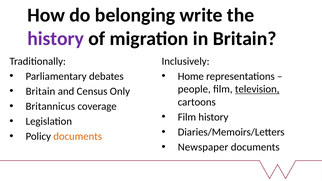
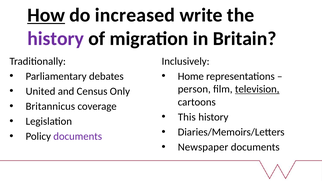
How underline: none -> present
belonging: belonging -> increased
people: people -> person
Britain at (40, 91): Britain -> United
Film at (187, 117): Film -> This
documents at (78, 136) colour: orange -> purple
